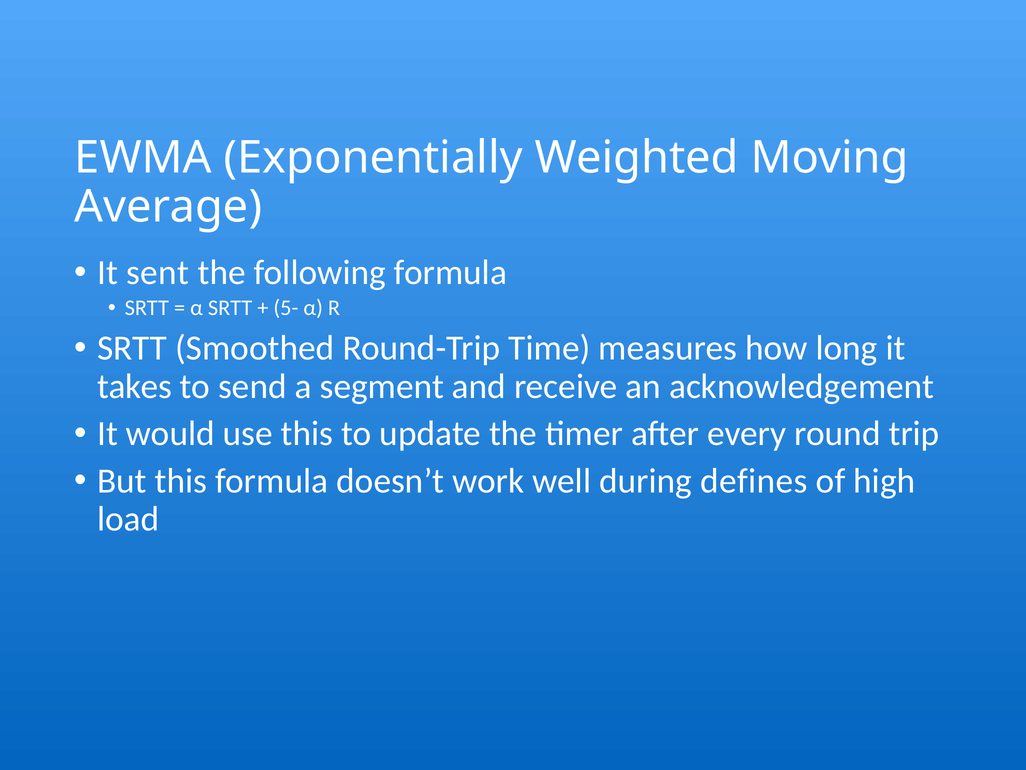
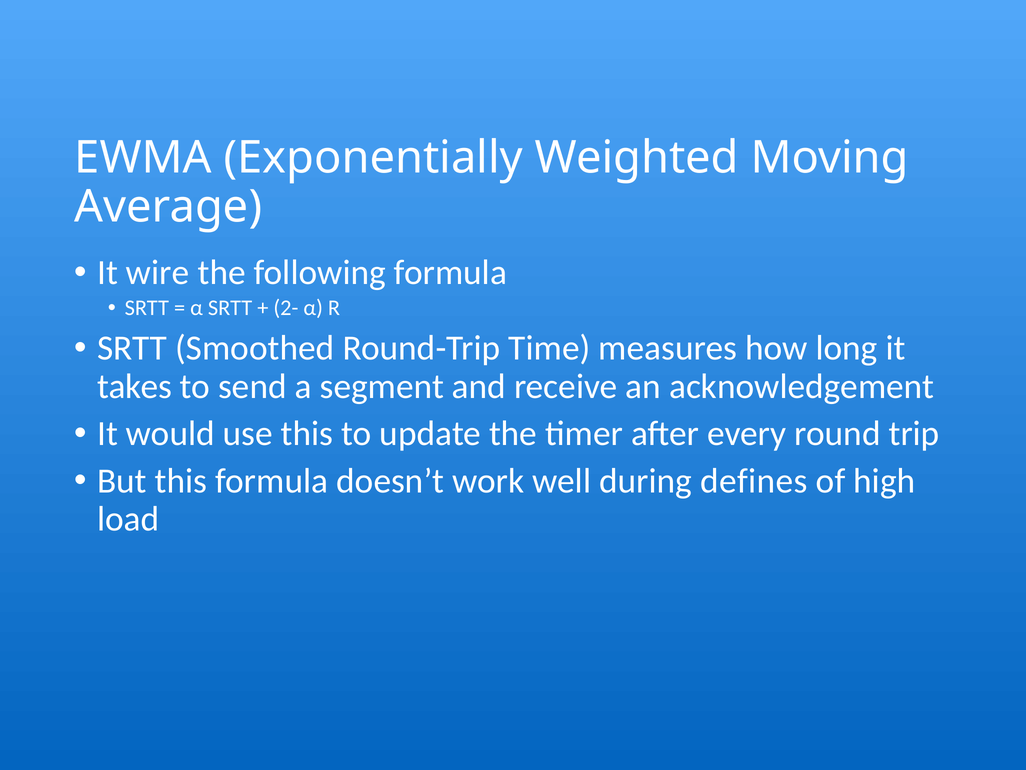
sent: sent -> wire
5-: 5- -> 2-
